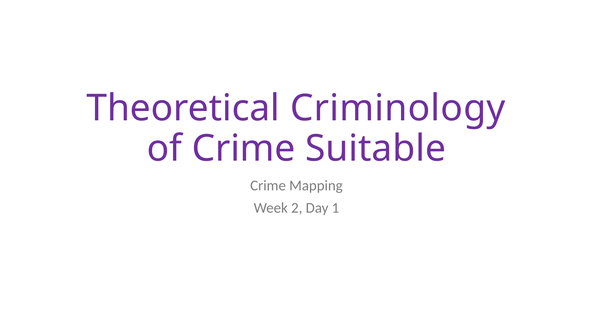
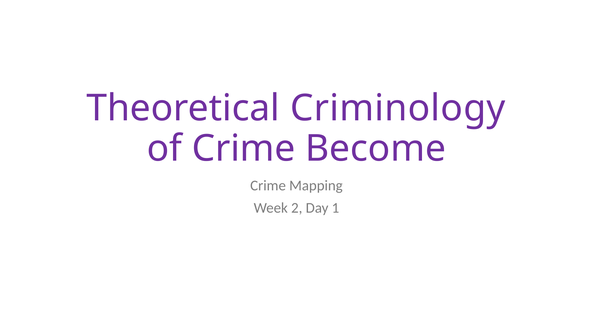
Suitable: Suitable -> Become
